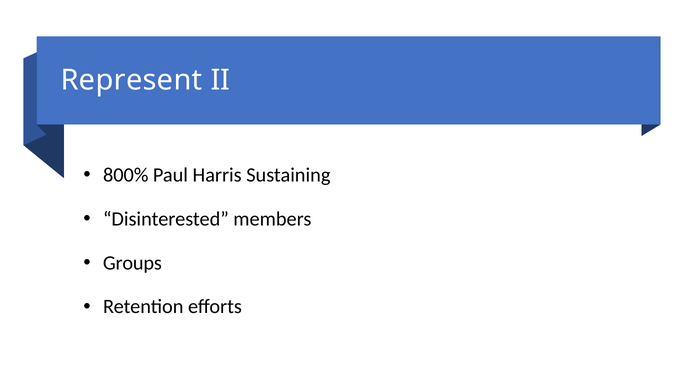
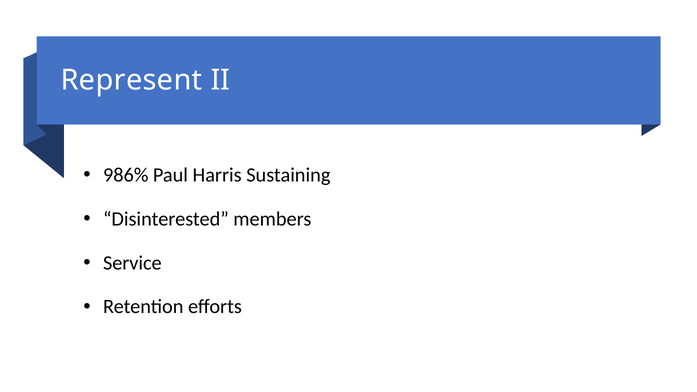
800%: 800% -> 986%
Groups: Groups -> Service
